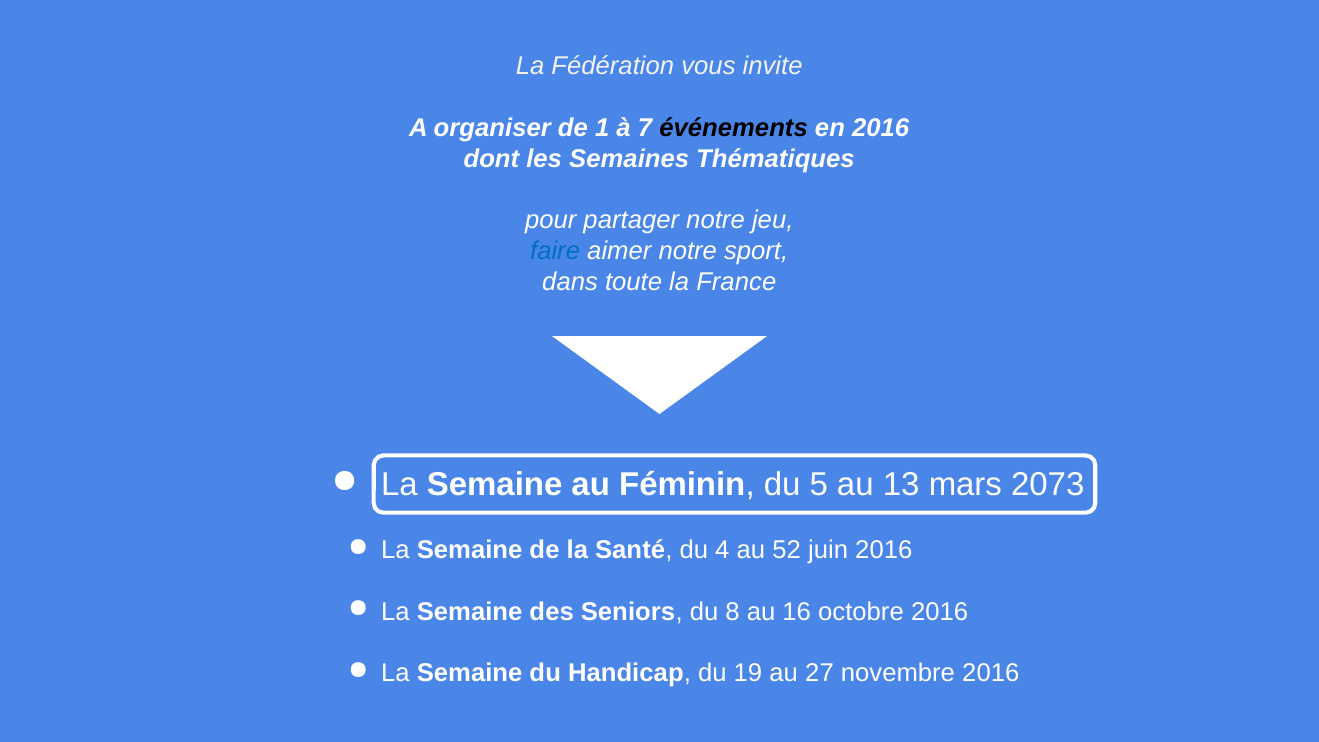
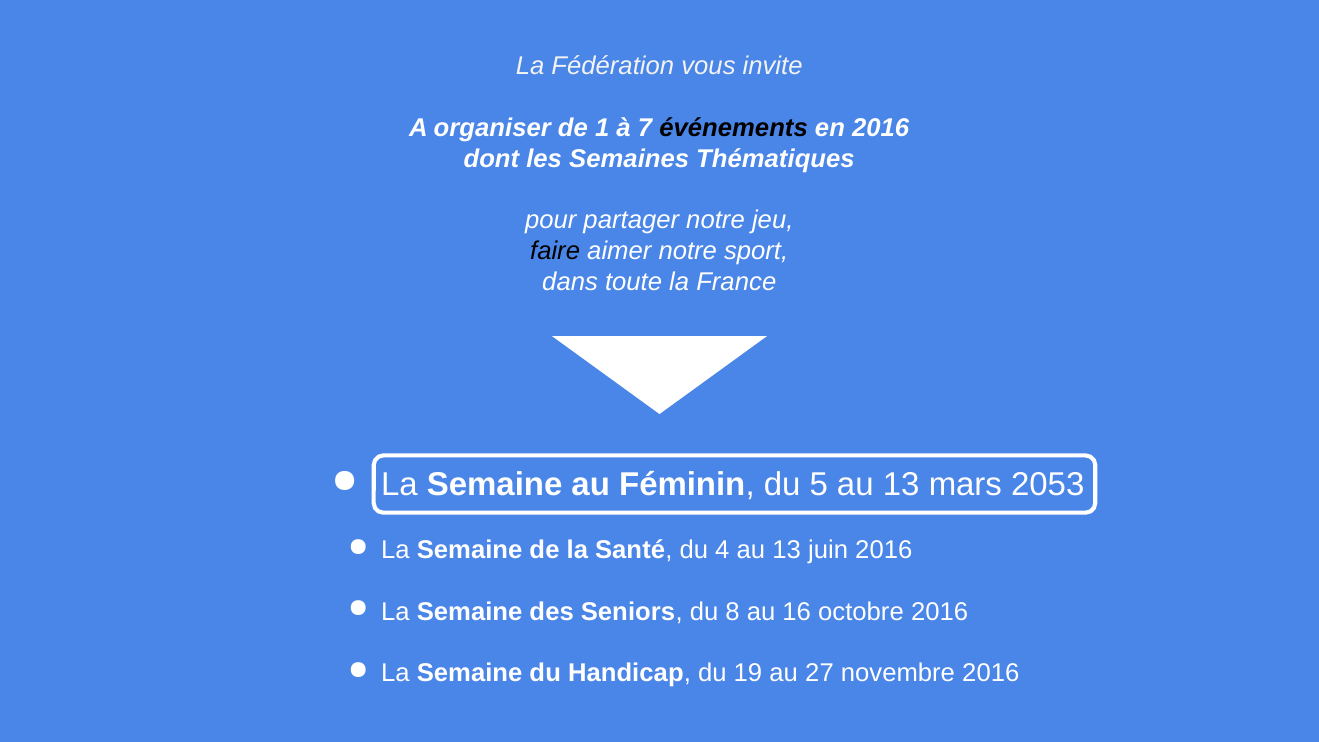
faire colour: blue -> black
2073: 2073 -> 2053
4 au 52: 52 -> 13
